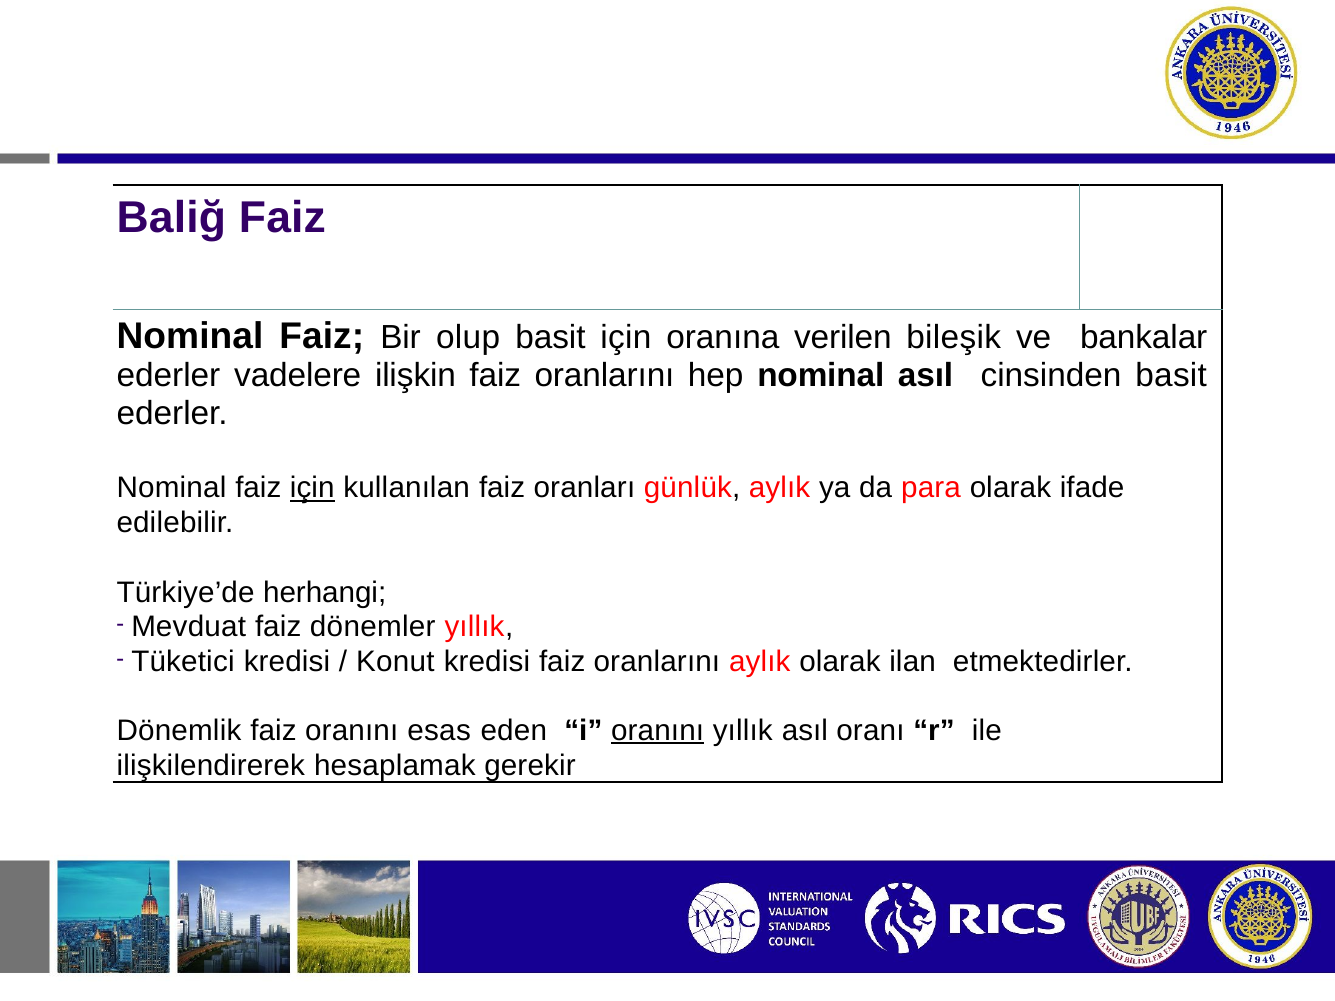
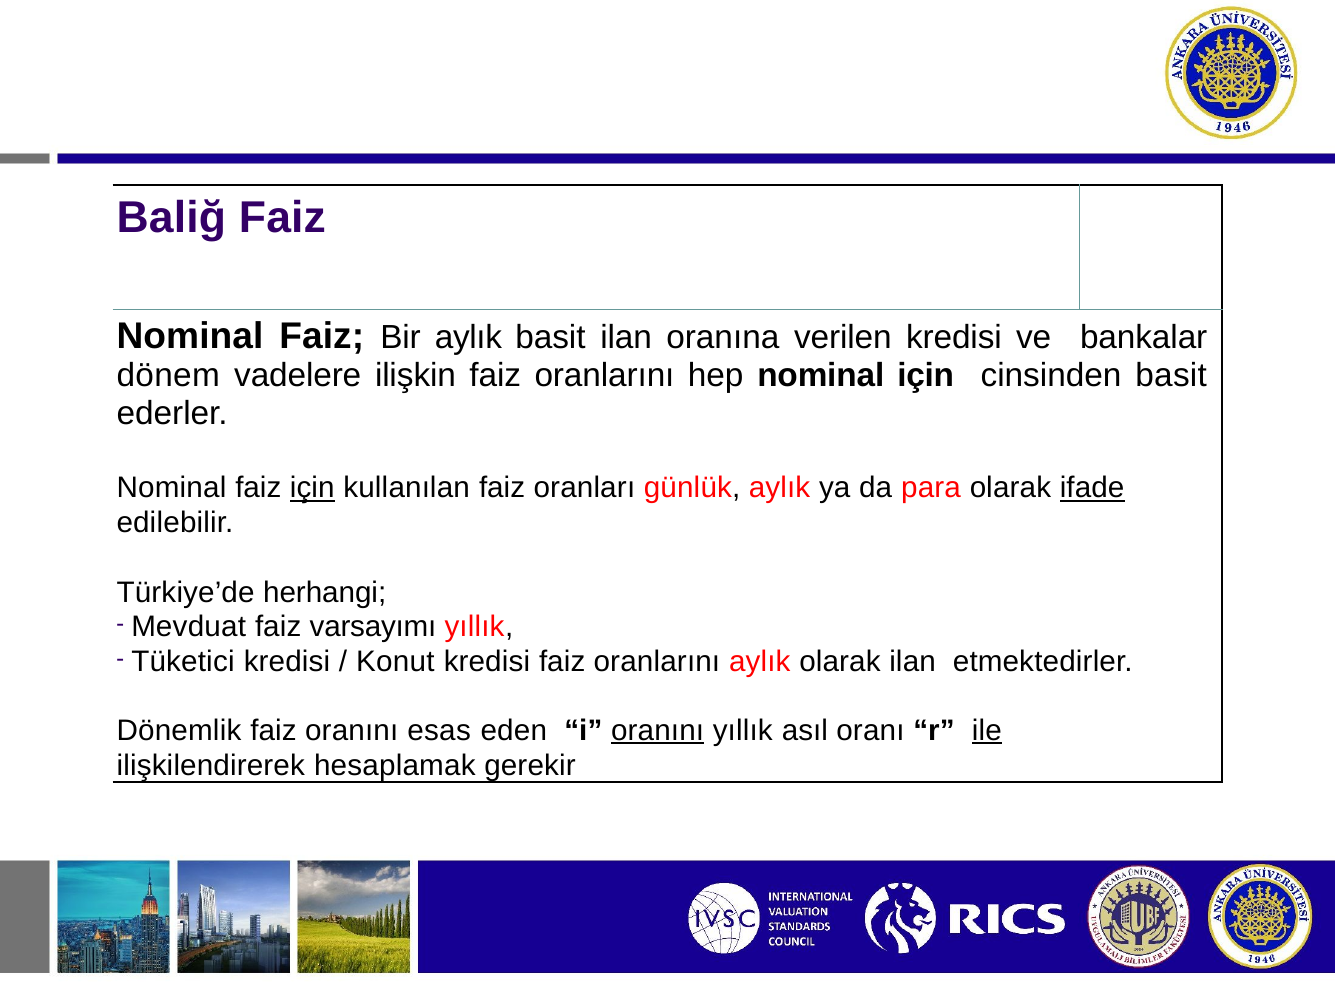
Bir olup: olup -> aylık
basit için: için -> ilan
verilen bileşik: bileşik -> kredisi
ederler at (168, 376): ederler -> dönem
nominal asıl: asıl -> için
ifade underline: none -> present
dönemler: dönemler -> varsayımı
ile underline: none -> present
